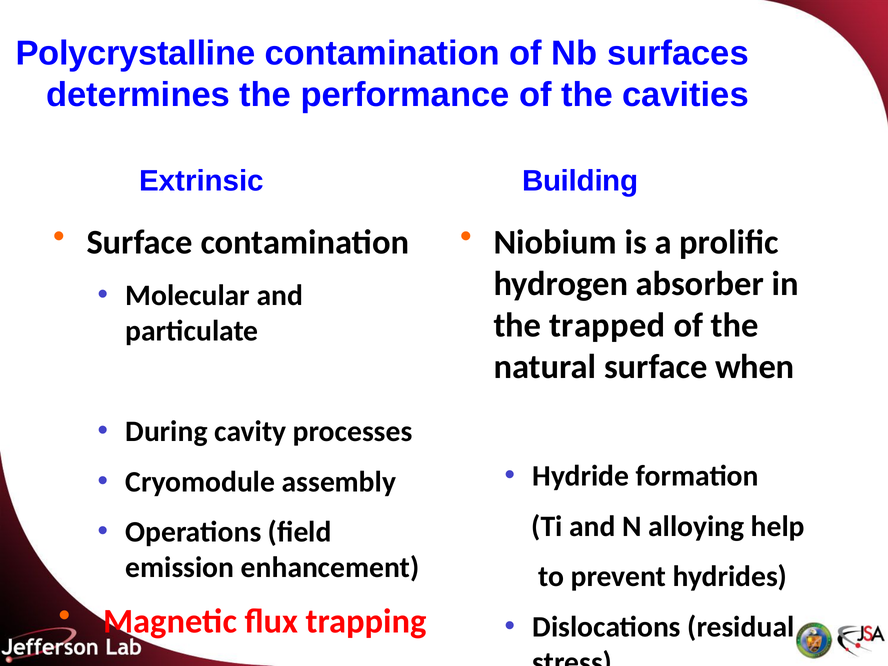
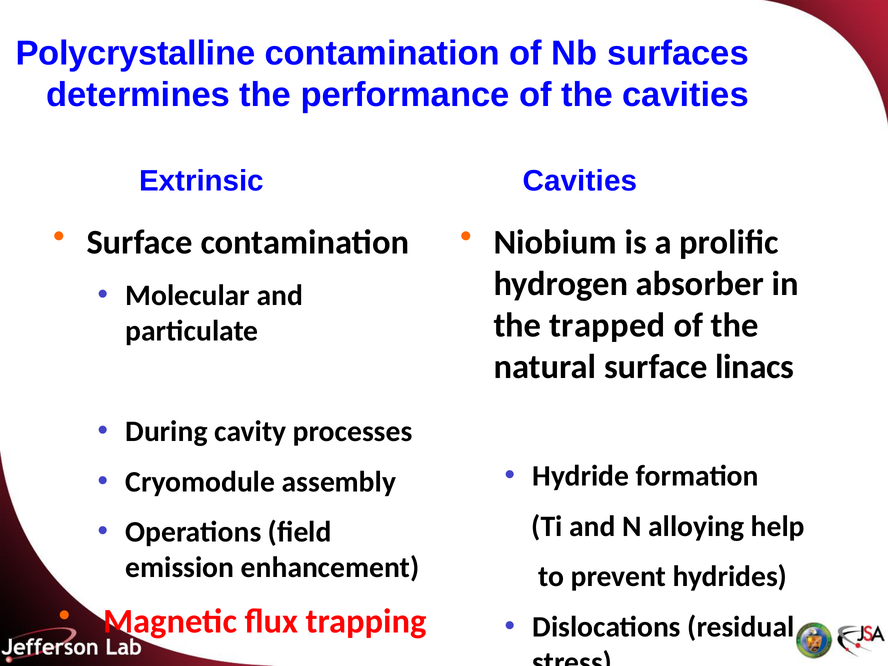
Extrinsic Building: Building -> Cavities
when: when -> linacs
